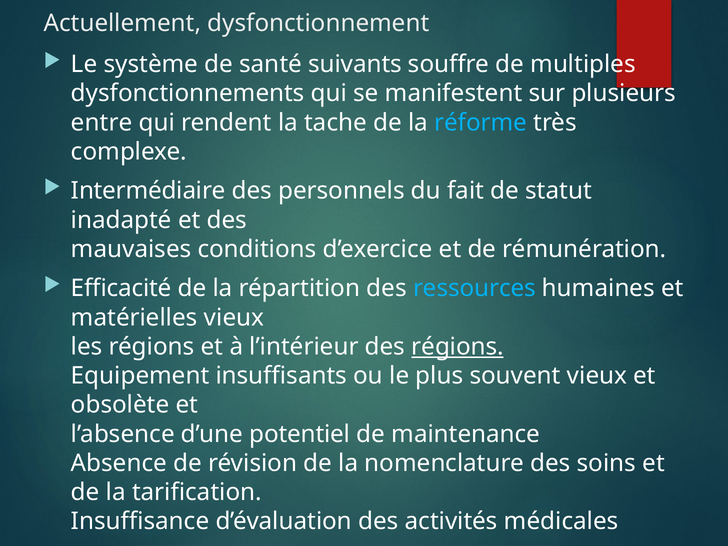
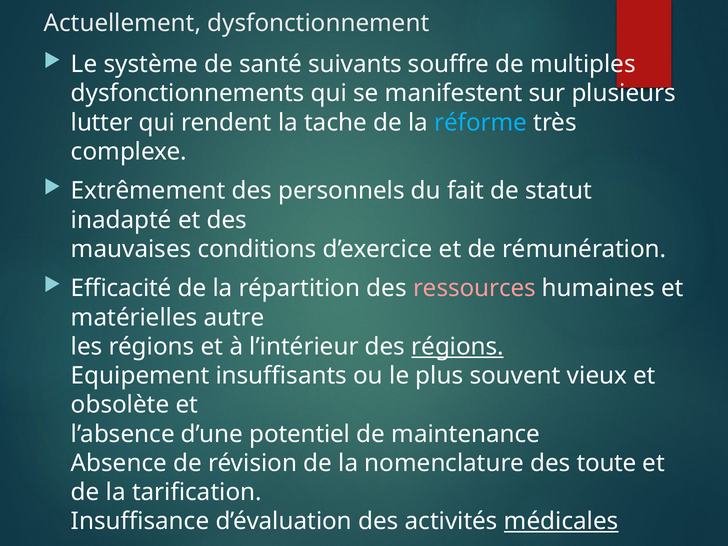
entre: entre -> lutter
Intermédiaire: Intermédiaire -> Extrêmement
ressources colour: light blue -> pink
matérielles vieux: vieux -> autre
soins: soins -> toute
médicales underline: none -> present
